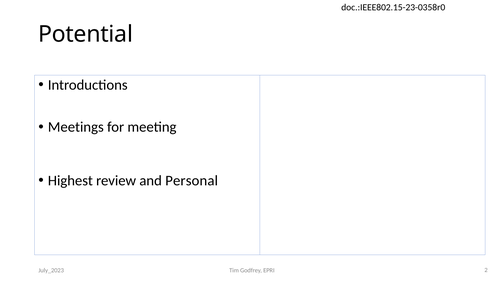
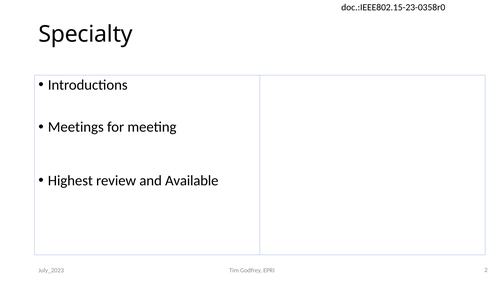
Potential: Potential -> Specialty
Personal: Personal -> Available
